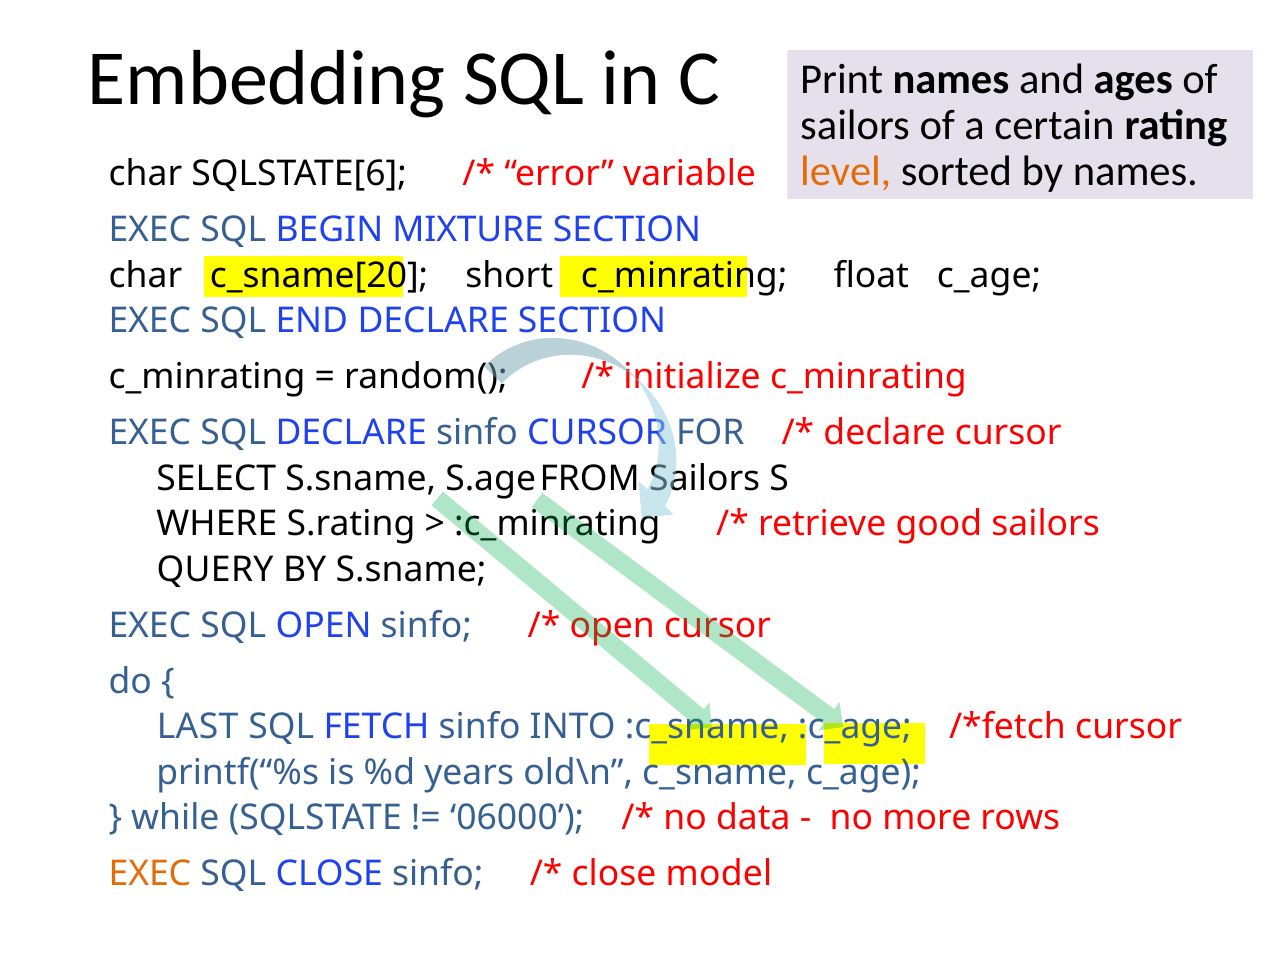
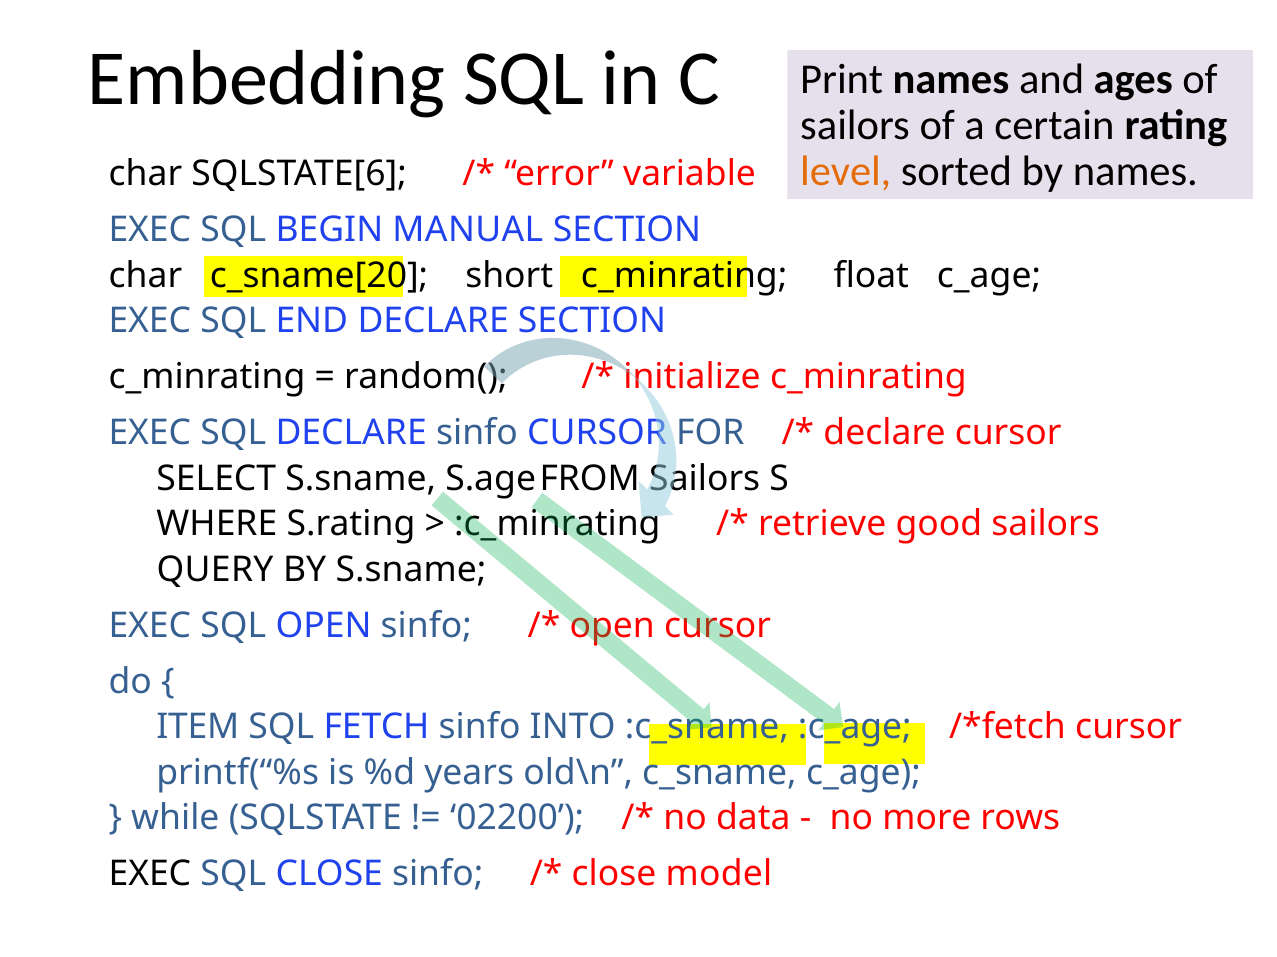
MIXTURE: MIXTURE -> MANUAL
LAST: LAST -> ITEM
06000: 06000 -> 02200
EXEC at (150, 875) colour: orange -> black
